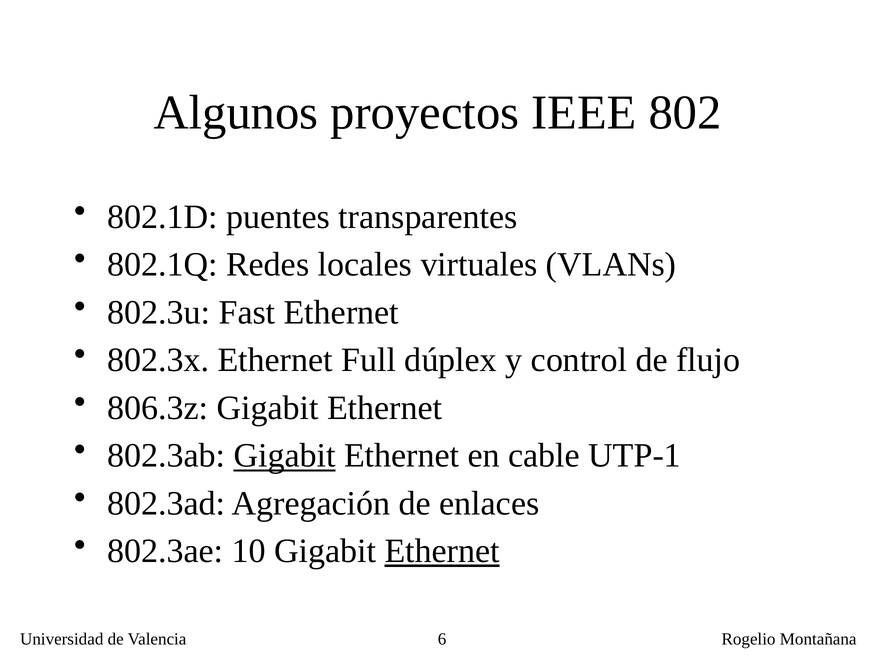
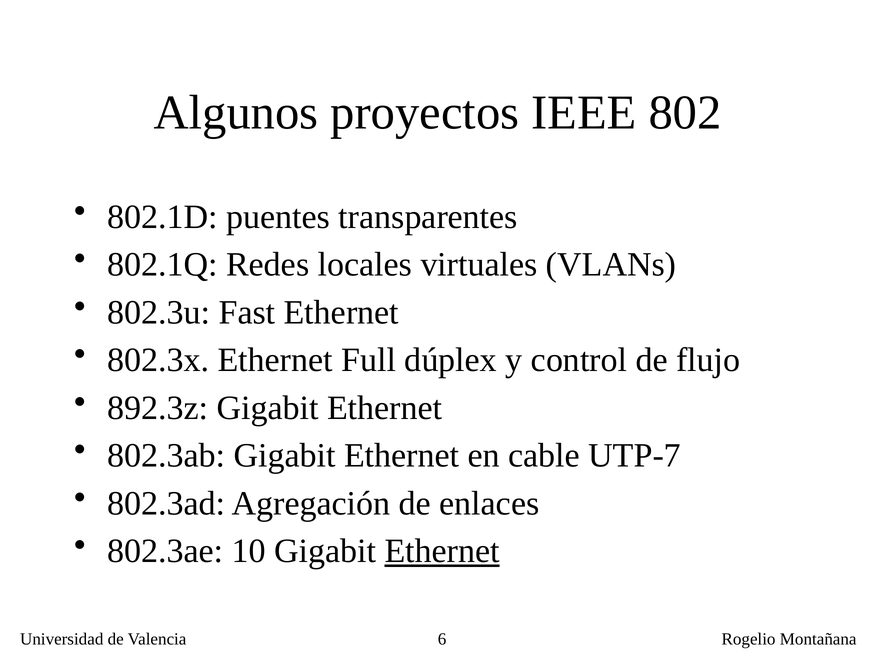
806.3z: 806.3z -> 892.3z
Gigabit at (285, 456) underline: present -> none
UTP-1: UTP-1 -> UTP-7
